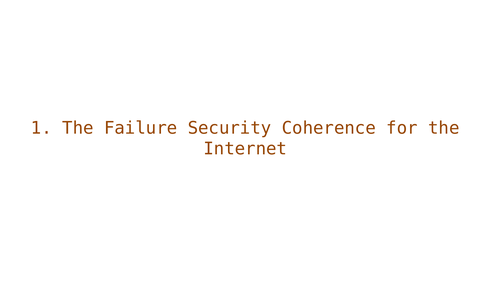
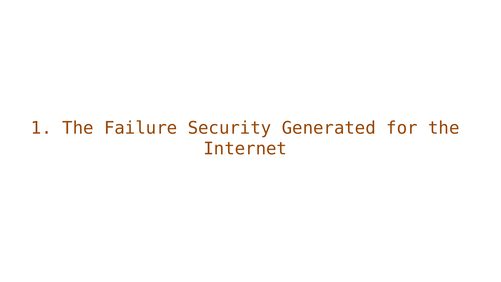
Coherence: Coherence -> Generated
